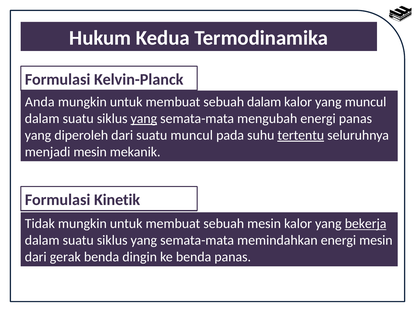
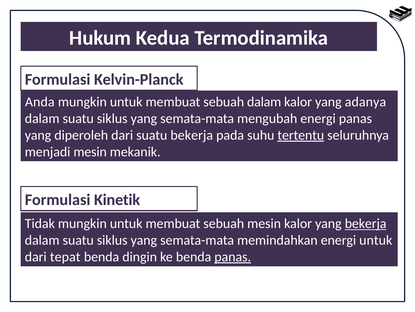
yang muncul: muncul -> adanya
yang at (144, 118) underline: present -> none
suatu muncul: muncul -> bekerja
energi mesin: mesin -> untuk
gerak: gerak -> tepat
panas at (233, 256) underline: none -> present
